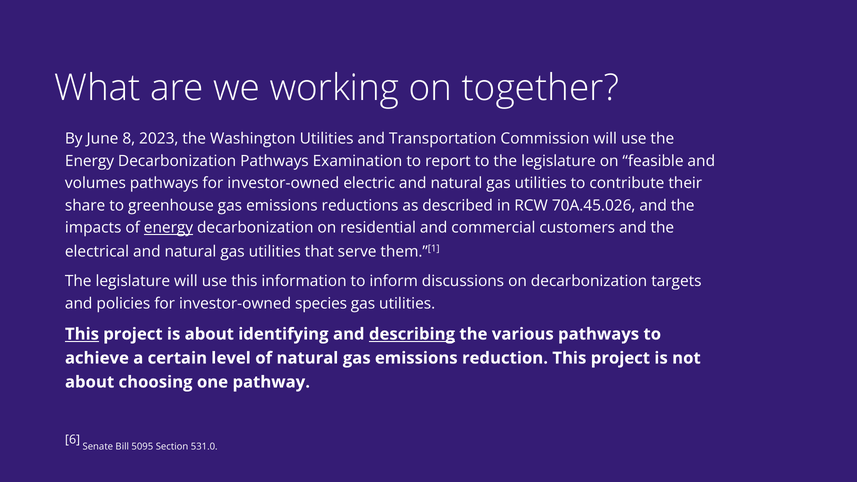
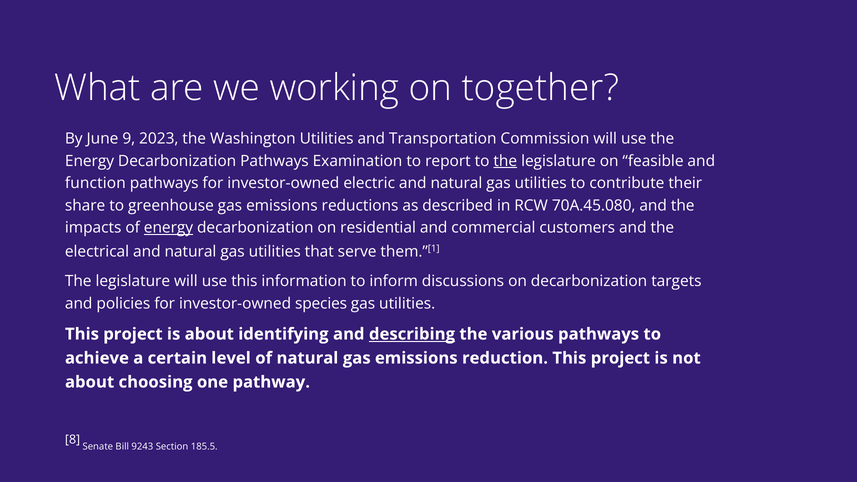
8: 8 -> 9
the at (505, 161) underline: none -> present
volumes: volumes -> function
70A.45.026: 70A.45.026 -> 70A.45.080
This at (82, 334) underline: present -> none
6: 6 -> 8
5095: 5095 -> 9243
531.0: 531.0 -> 185.5
